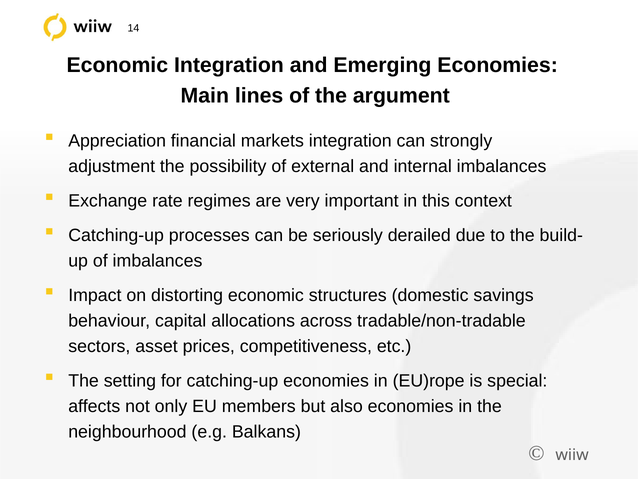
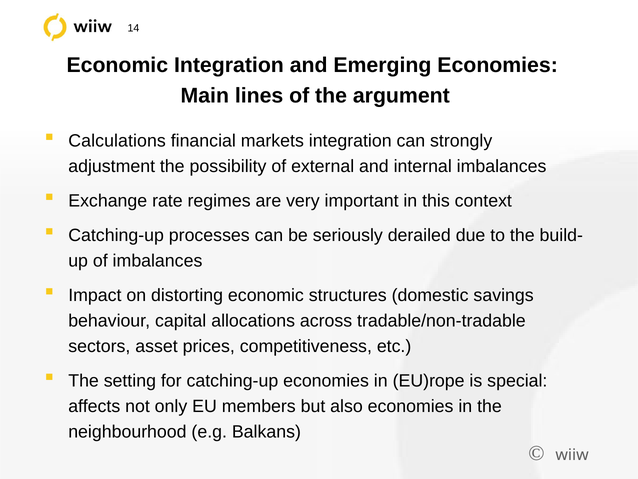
Appreciation: Appreciation -> Calculations
